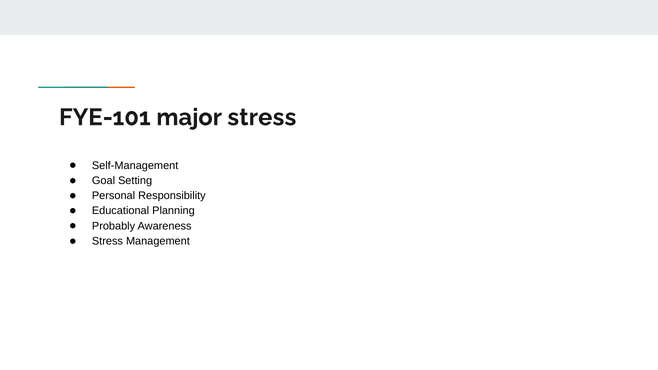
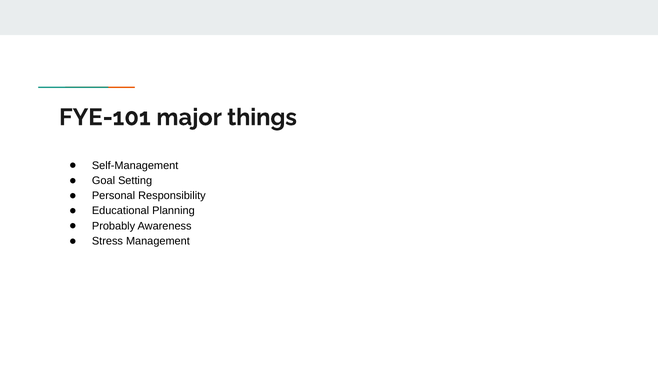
major stress: stress -> things
